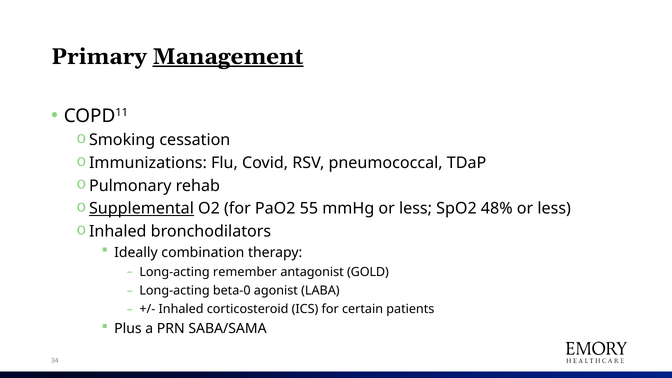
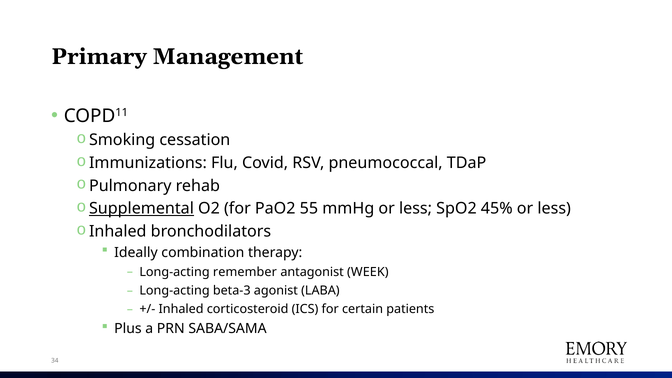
Management underline: present -> none
48%: 48% -> 45%
GOLD: GOLD -> WEEK
beta-0: beta-0 -> beta-3
